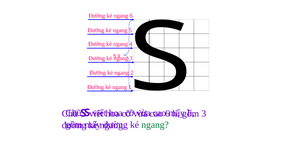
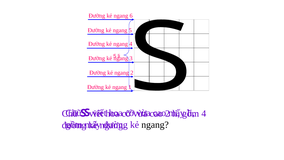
6 at (167, 113): 6 -> 2
3 at (204, 113): 3 -> 4
ngang at (155, 124) colour: green -> black
